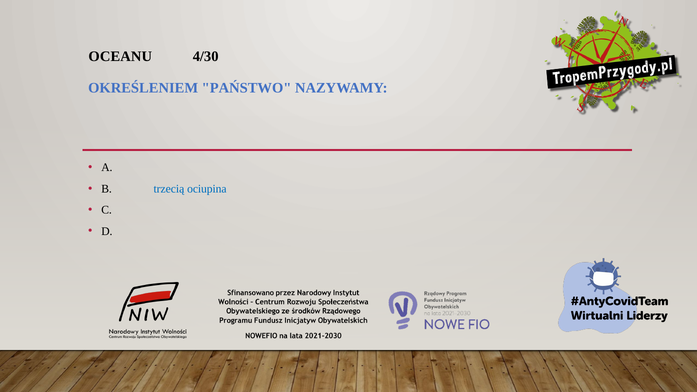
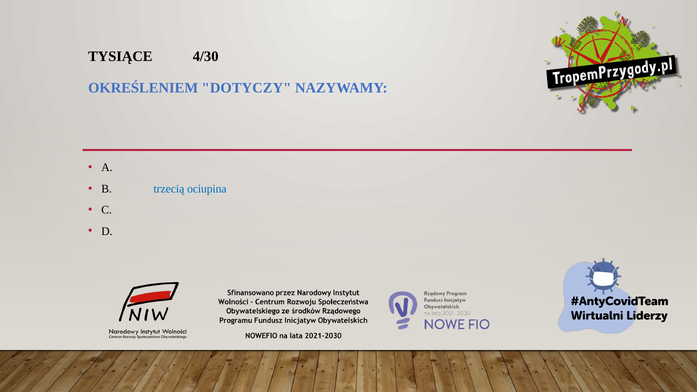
OCEANU: OCEANU -> TYSIĄCE
PAŃSTWO: PAŃSTWO -> DOTYCZY
